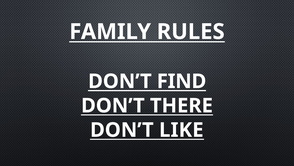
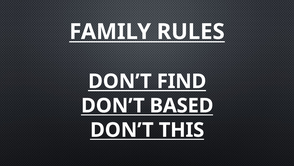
THERE: THERE -> BASED
LIKE: LIKE -> THIS
